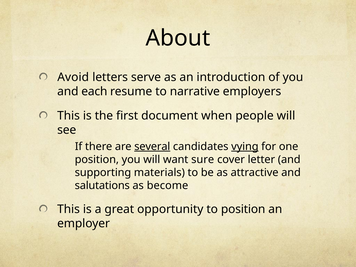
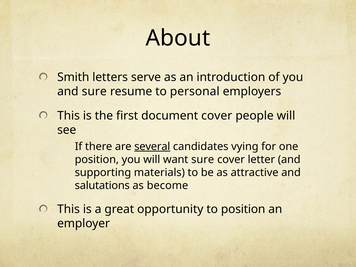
Avoid: Avoid -> Smith
and each: each -> sure
narrative: narrative -> personal
document when: when -> cover
vying underline: present -> none
